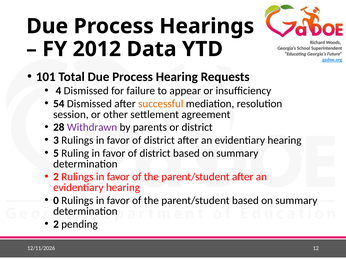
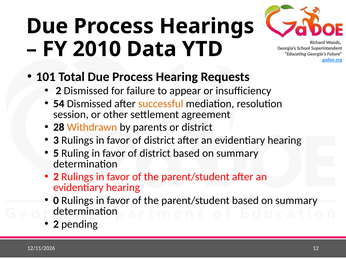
2012: 2012 -> 2010
4 at (58, 91): 4 -> 2
Withdrawn colour: purple -> orange
